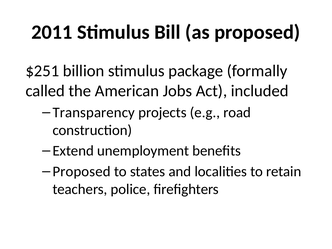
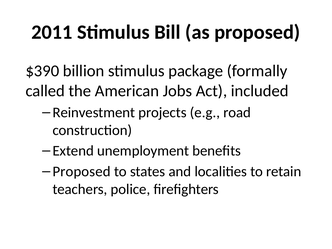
$251: $251 -> $390
Transparency: Transparency -> Reinvestment
